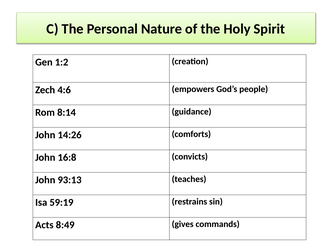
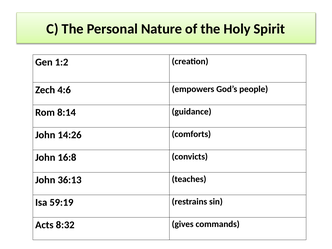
93:13: 93:13 -> 36:13
8:49: 8:49 -> 8:32
